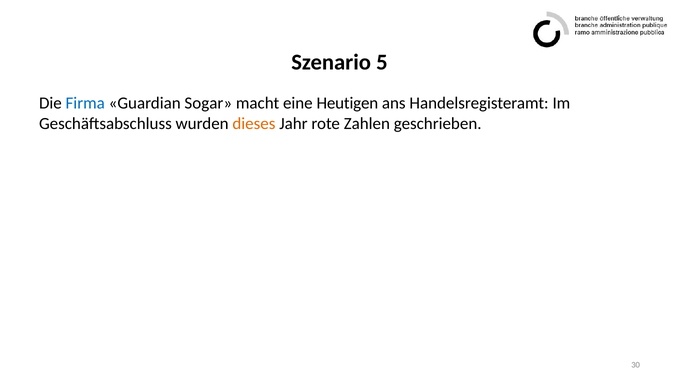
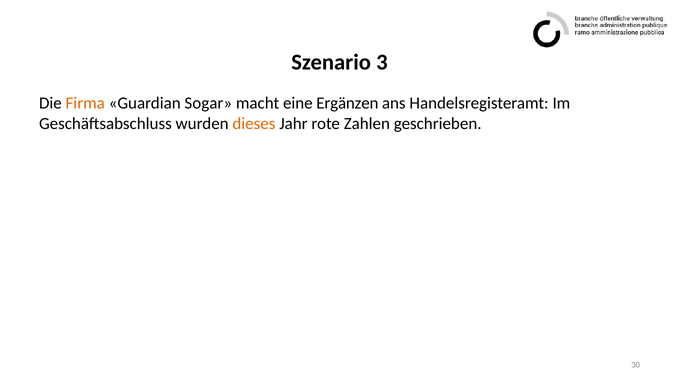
5: 5 -> 3
Firma colour: blue -> orange
Heutigen: Heutigen -> Ergänzen
